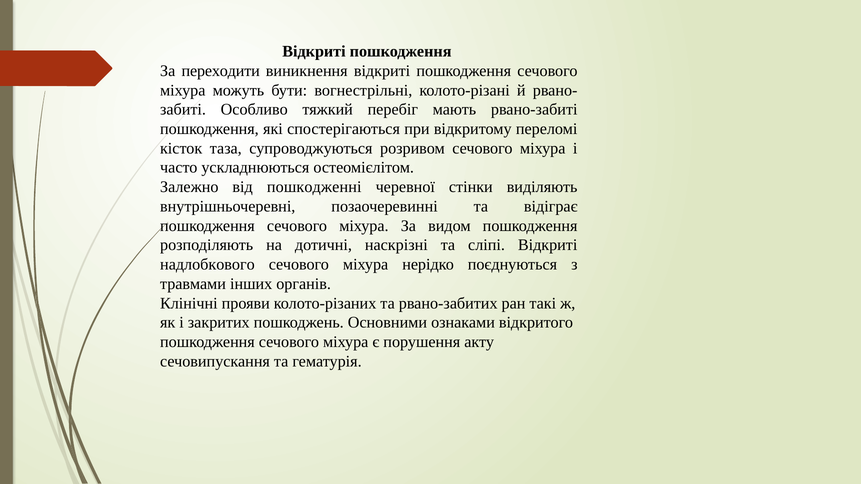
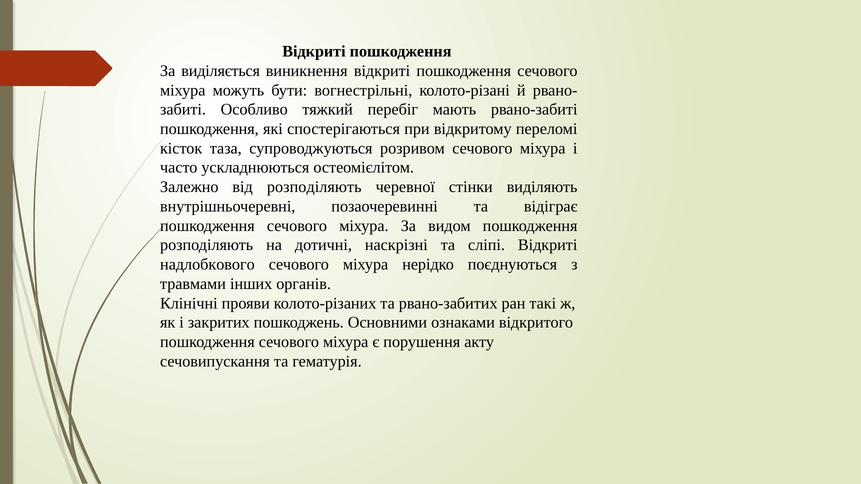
переходити: переходити -> виділяється
від пошкодженні: пошкодженні -> розподіляють
